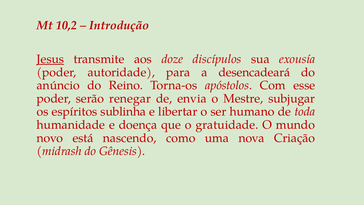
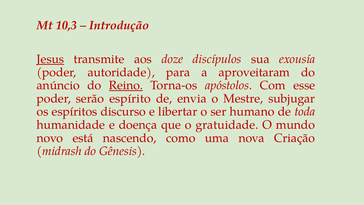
10,2: 10,2 -> 10,3
desencadeará: desencadeará -> aproveitaram
Reino underline: none -> present
renegar: renegar -> espírito
sublinha: sublinha -> discurso
